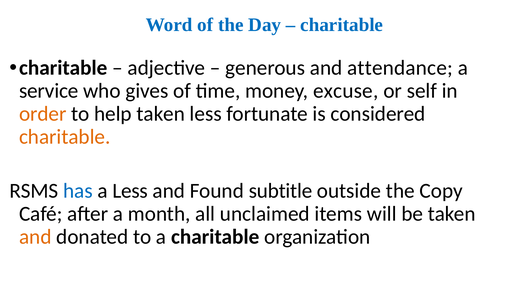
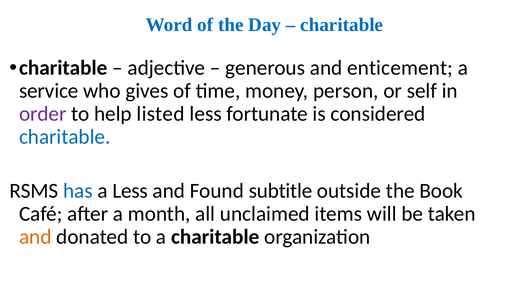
attendance: attendance -> enticement
excuse: excuse -> person
order colour: orange -> purple
help taken: taken -> listed
charitable at (65, 137) colour: orange -> blue
Copy: Copy -> Book
